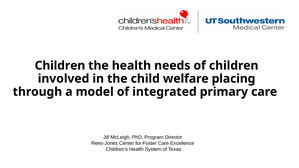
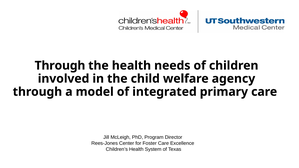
Children at (60, 66): Children -> Through
placing: placing -> agency
